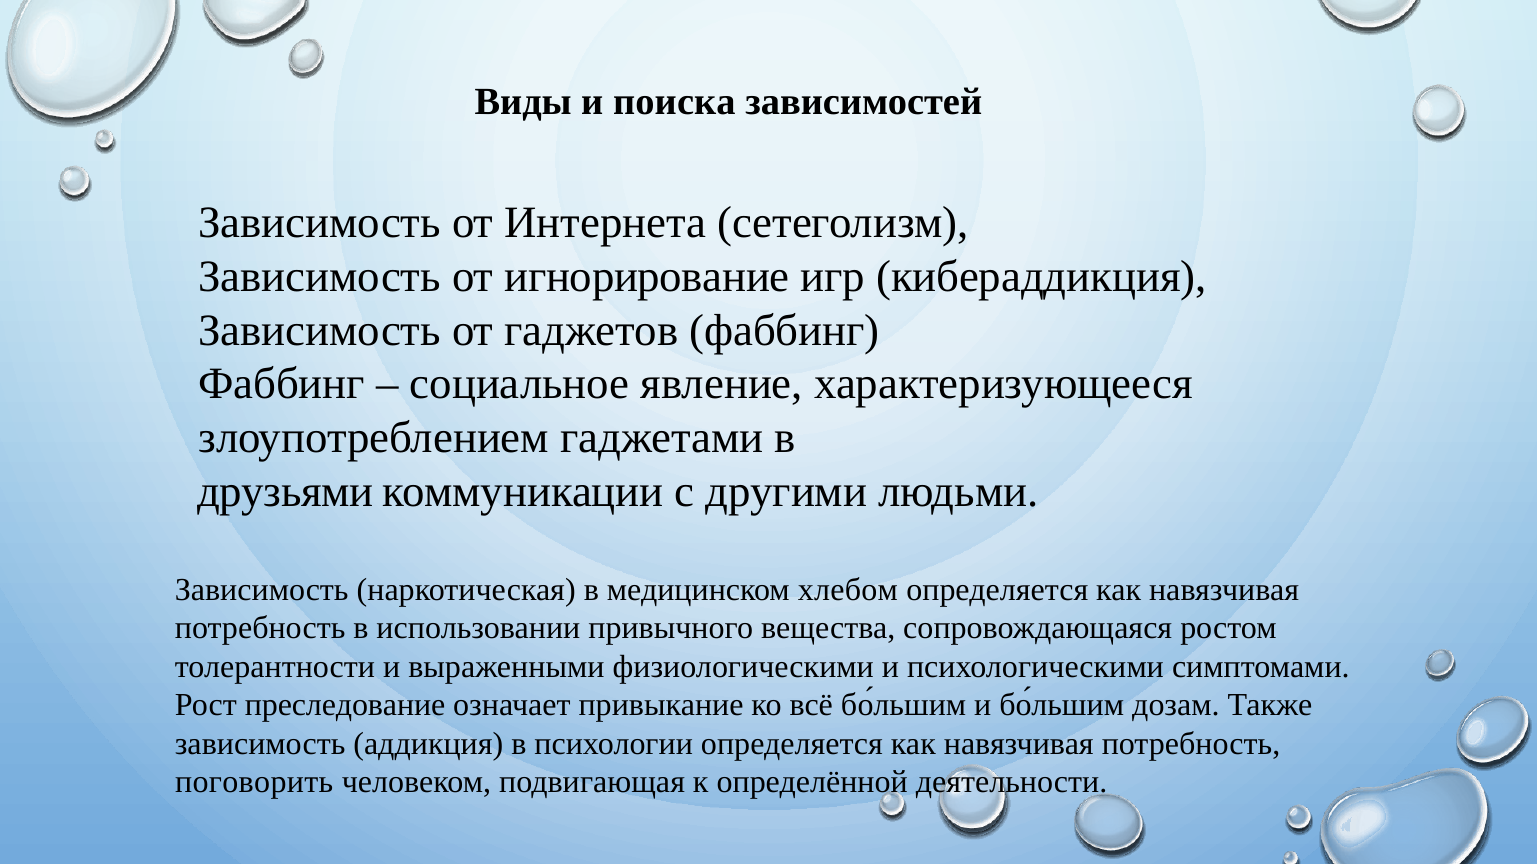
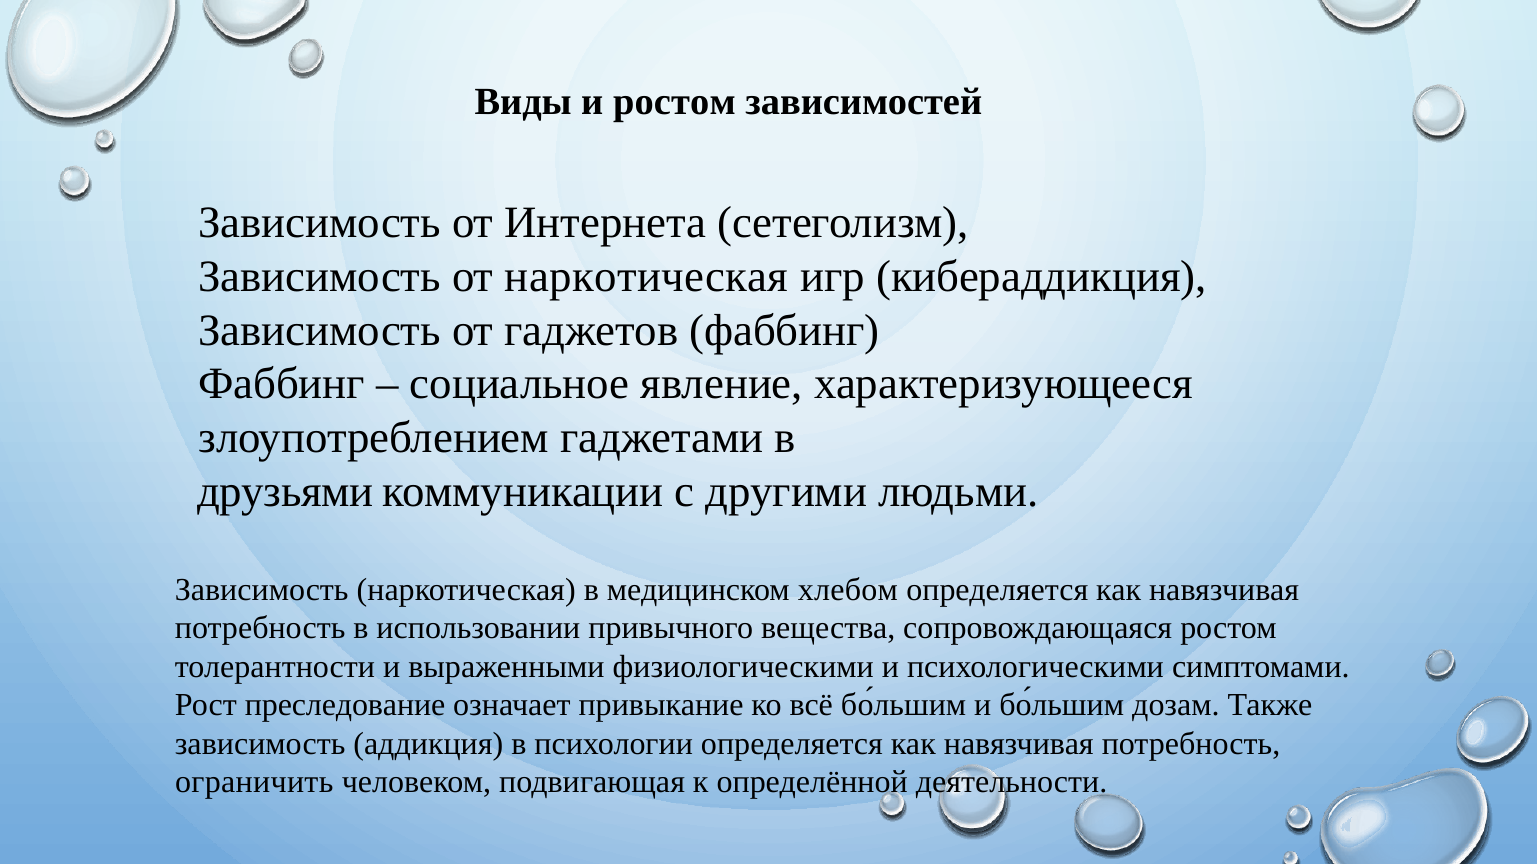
и поиска: поиска -> ростом
от игнорирование: игнорирование -> наркотическая
поговорить: поговорить -> ограничить
